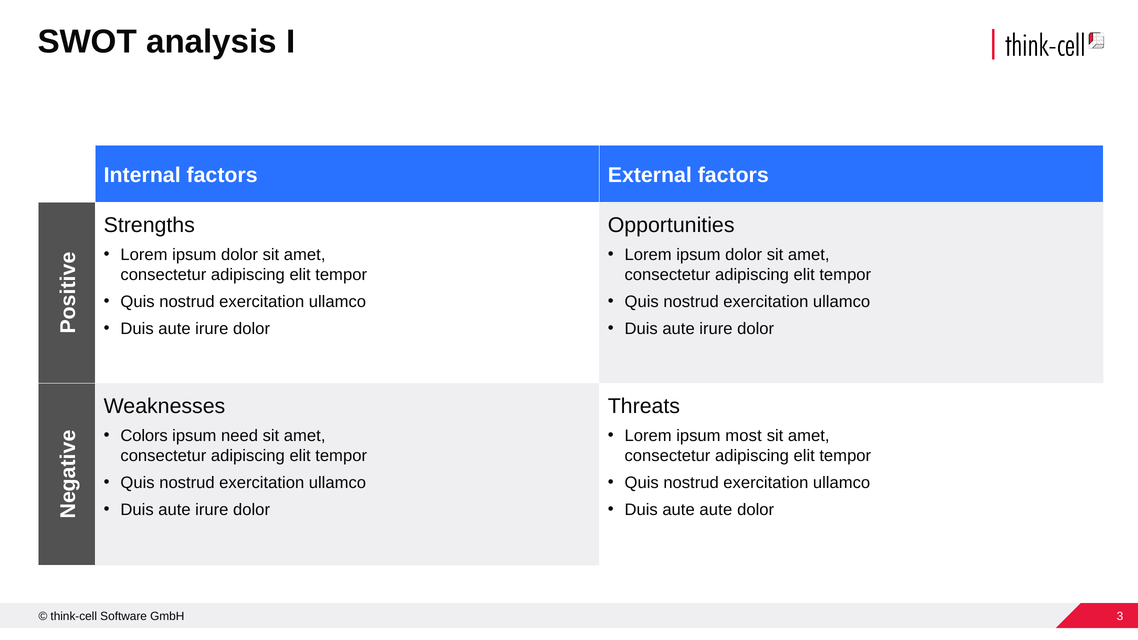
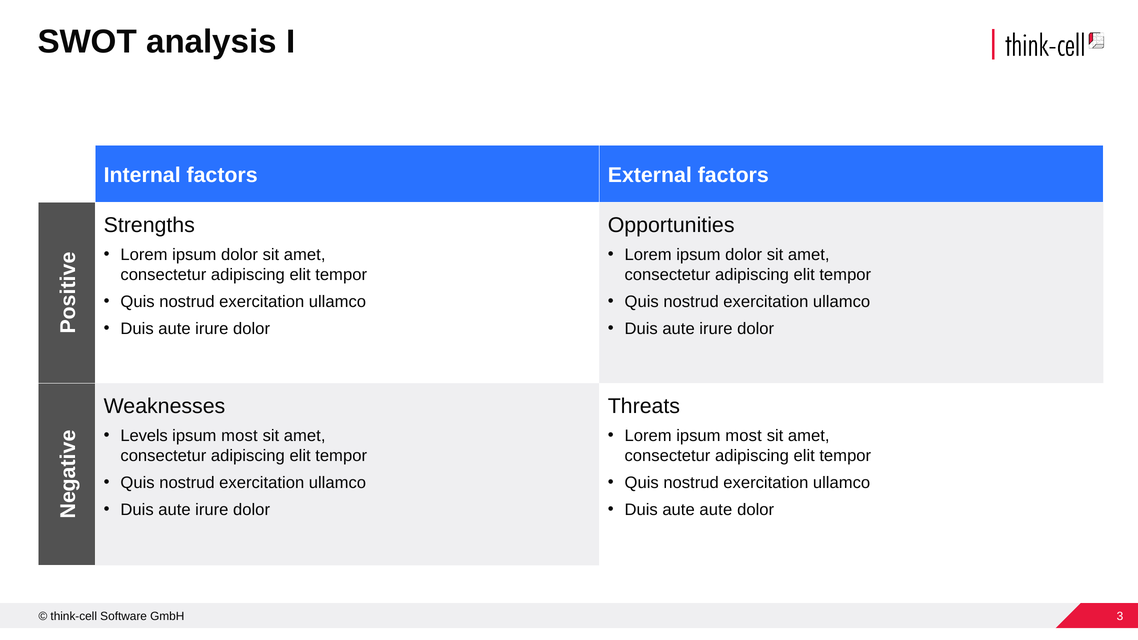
Colors: Colors -> Levels
need at (240, 436): need -> most
